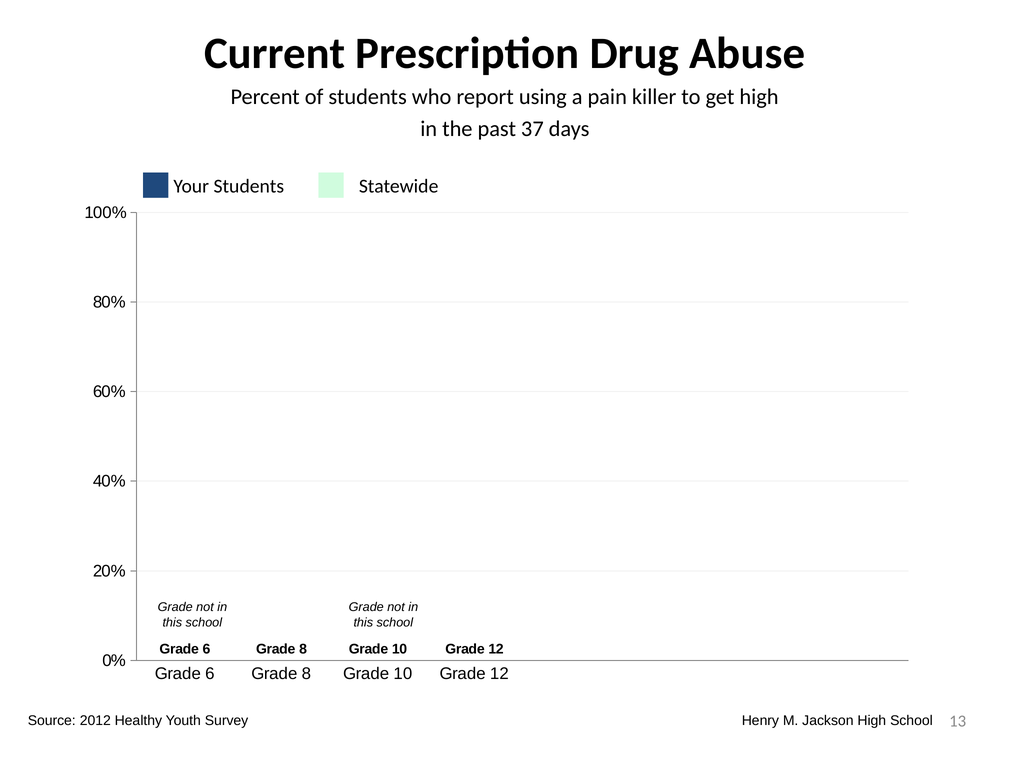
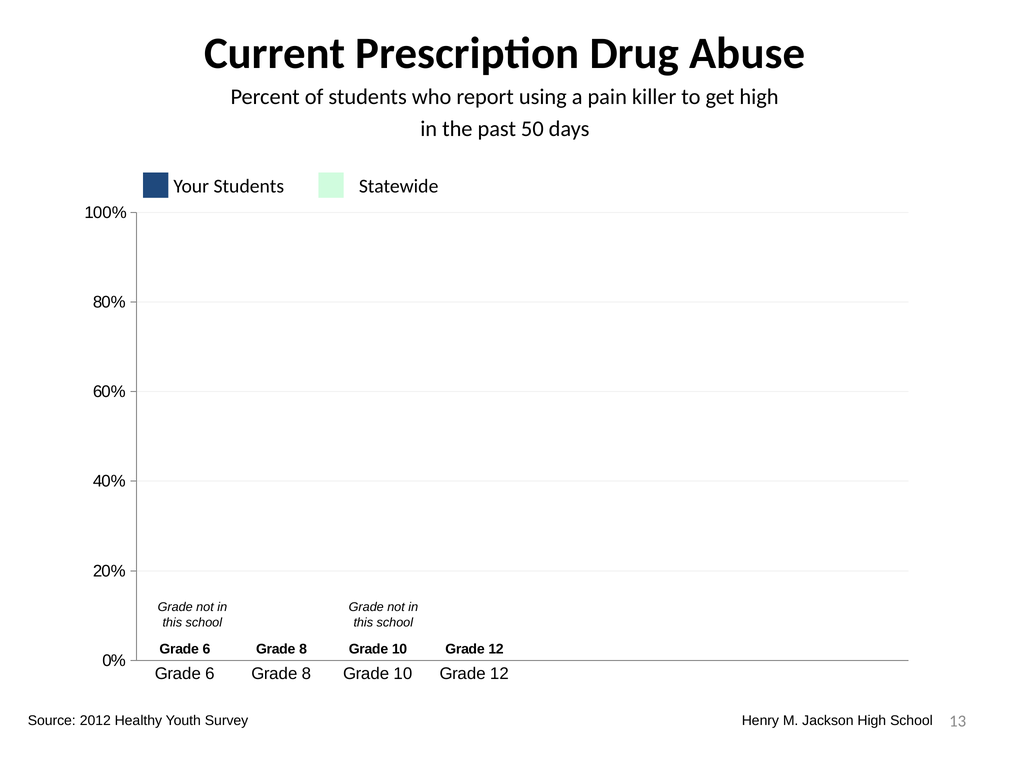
37: 37 -> 50
